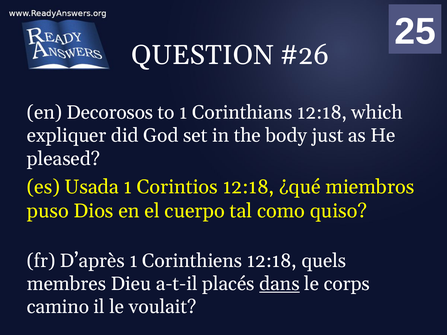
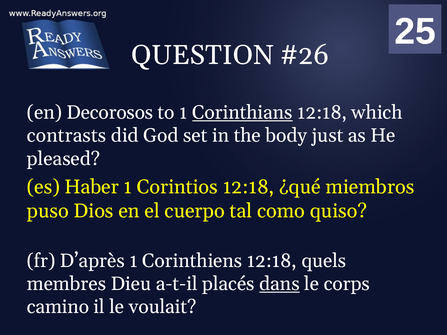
Corinthians underline: none -> present
expliquer: expliquer -> contrasts
Usada: Usada -> Haber
